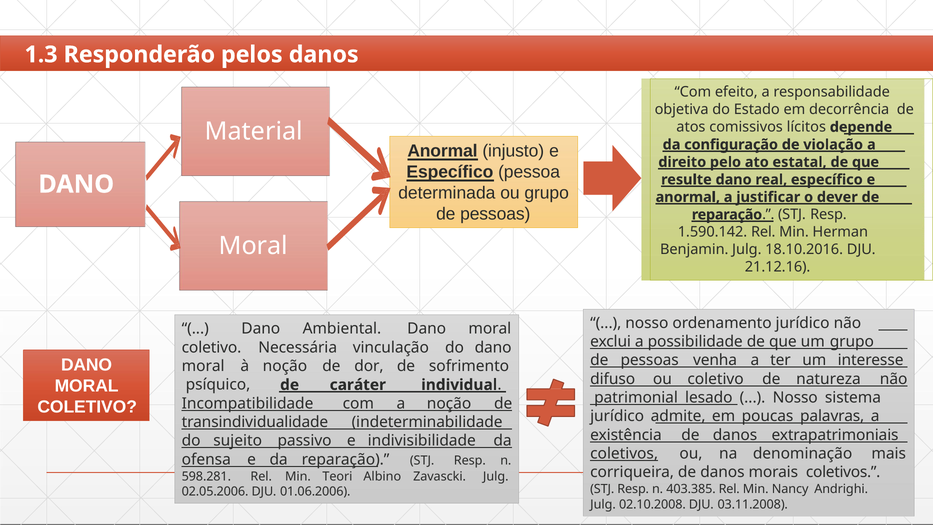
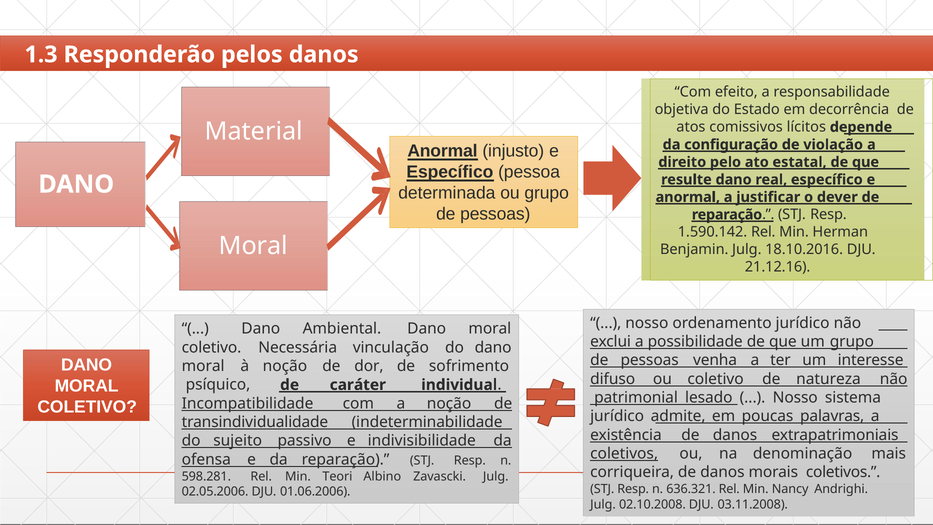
403.385: 403.385 -> 636.321
